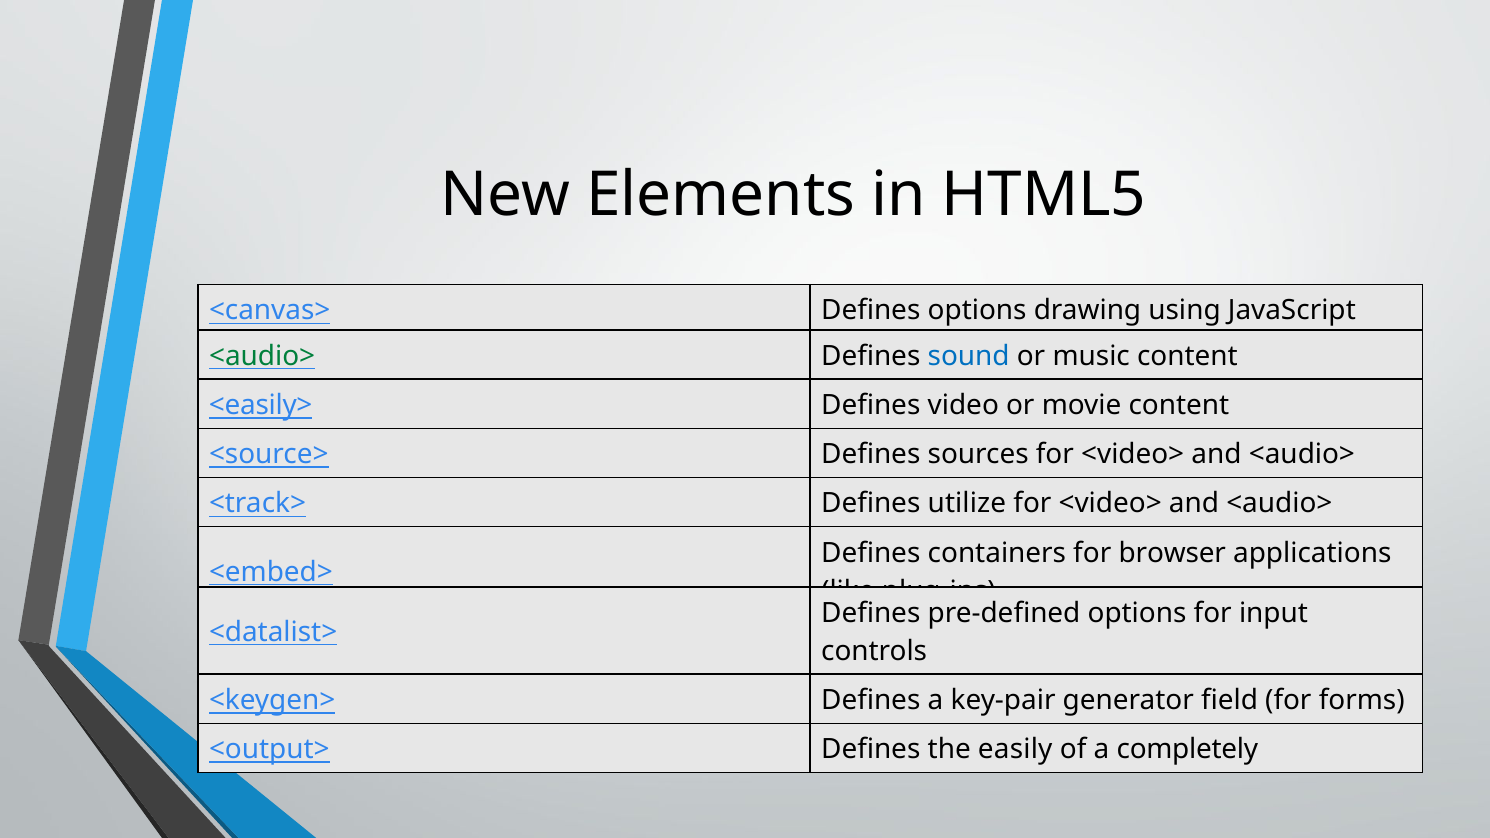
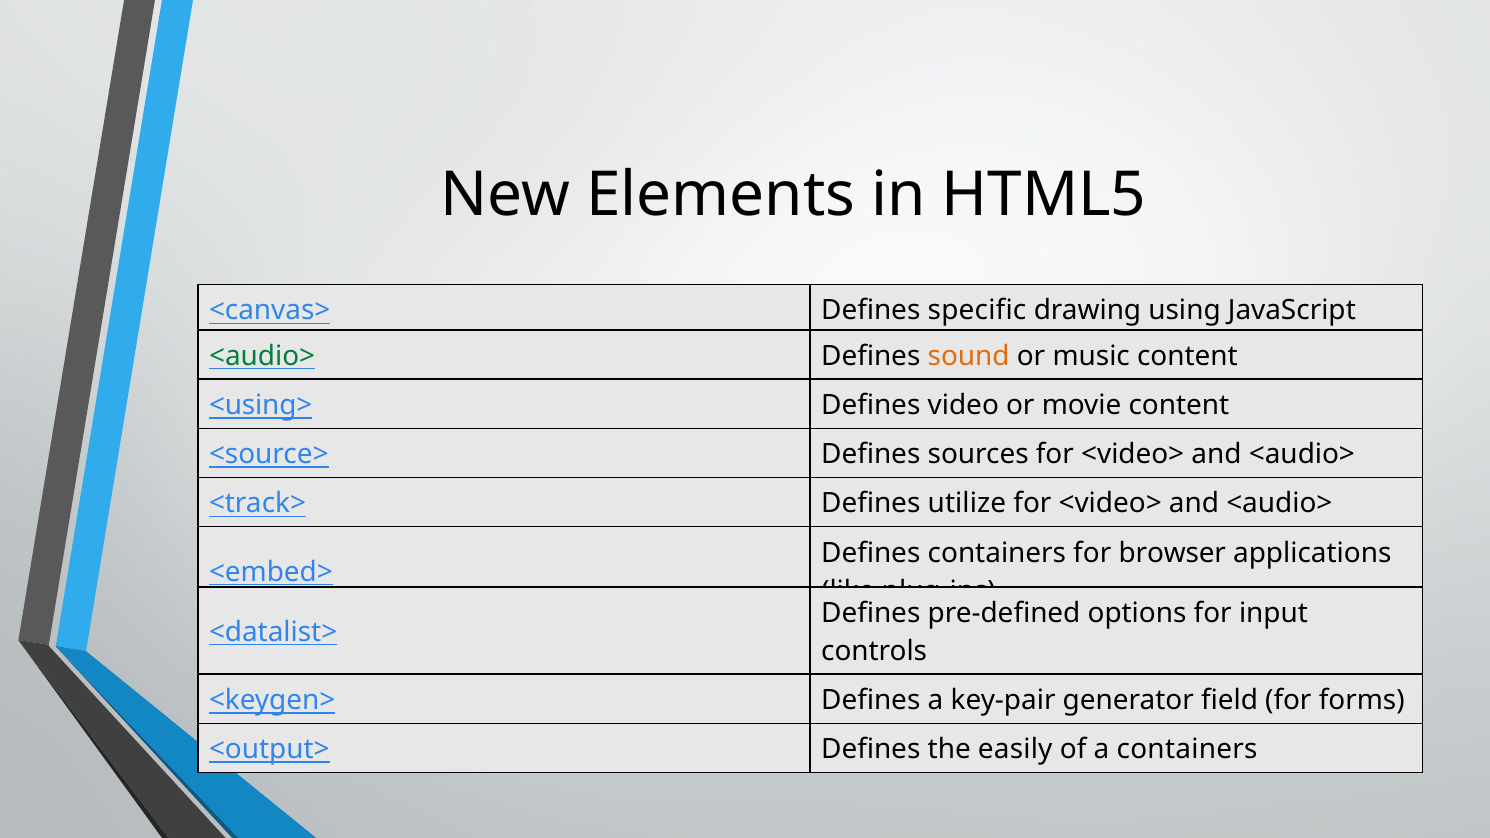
Defines options: options -> specific
sound colour: blue -> orange
<easily>: <easily> -> <using>
a completely: completely -> containers
